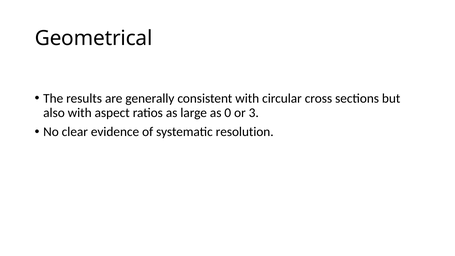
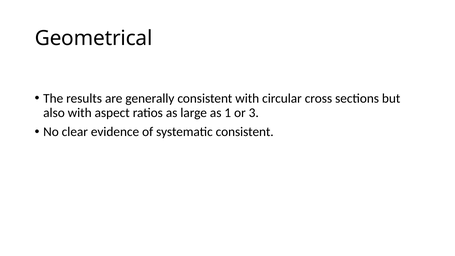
0: 0 -> 1
systematic resolution: resolution -> consistent
